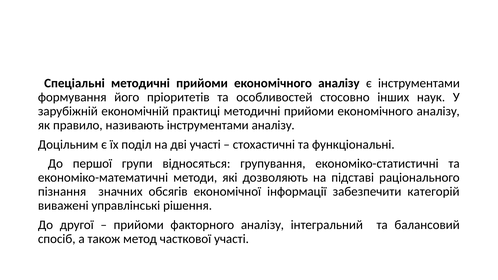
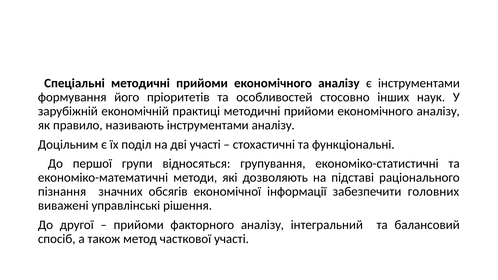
категорій: категорій -> головних
